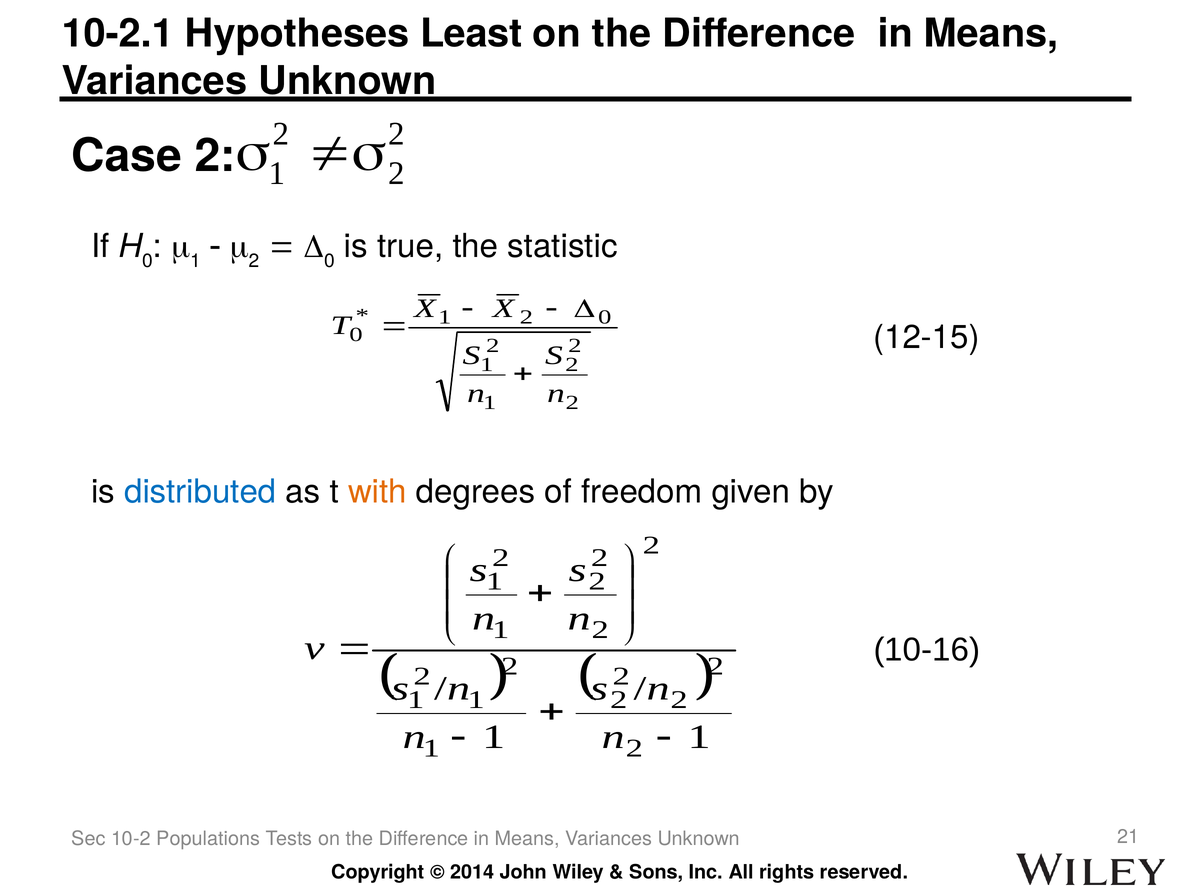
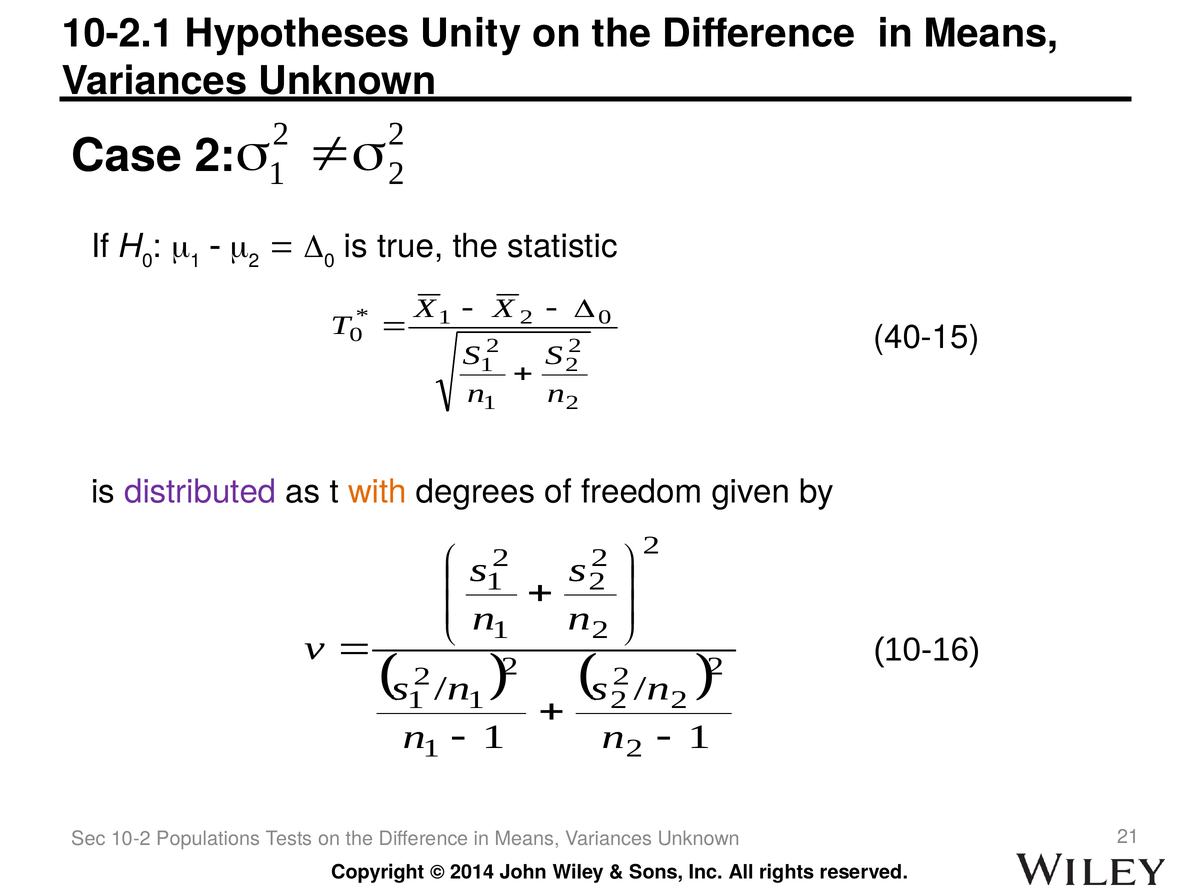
Least: Least -> Unity
12-15: 12-15 -> 40-15
distributed colour: blue -> purple
